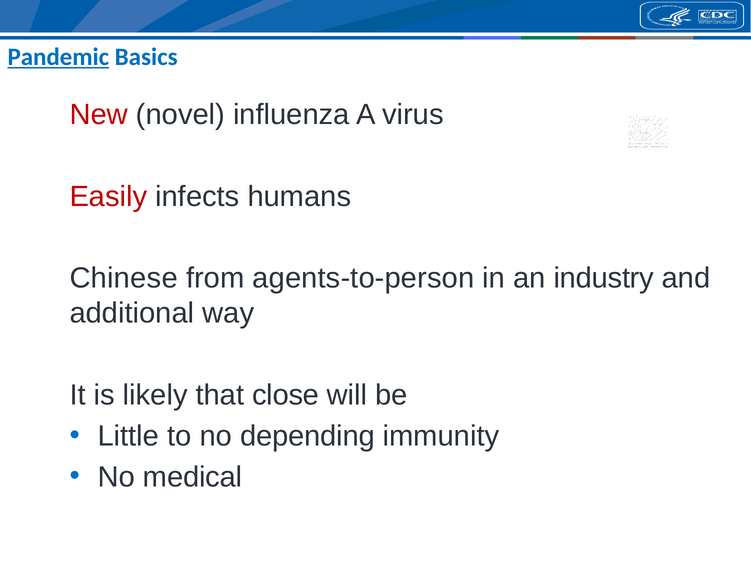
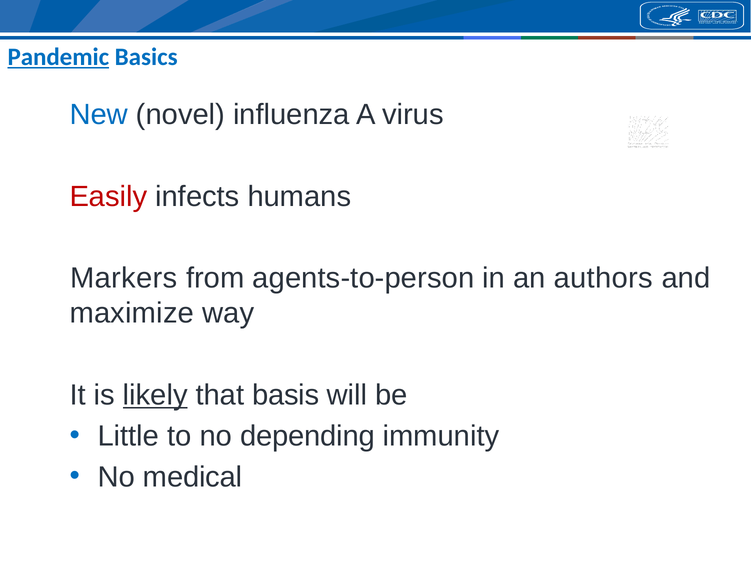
New colour: red -> blue
Chinese: Chinese -> Markers
industry: industry -> authors
additional: additional -> maximize
likely underline: none -> present
close: close -> basis
